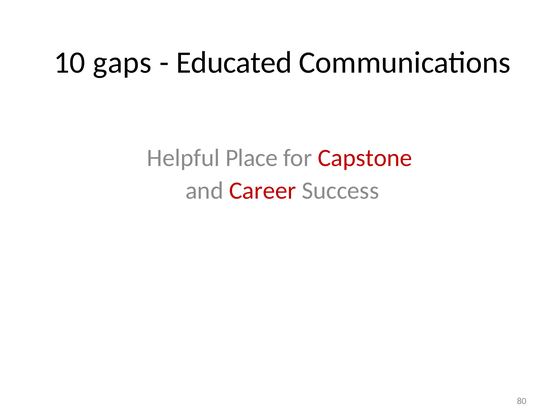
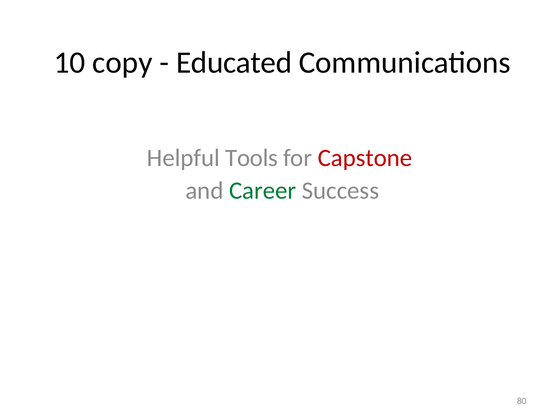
gaps: gaps -> copy
Place: Place -> Tools
Career colour: red -> green
